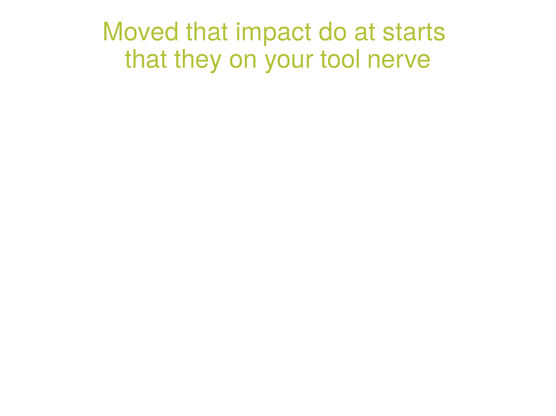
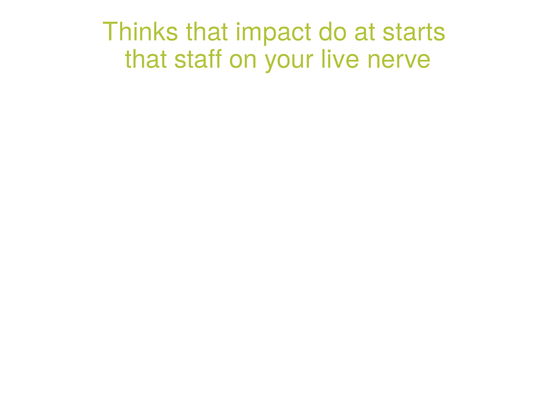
Moved: Moved -> Thinks
they: they -> staff
tool: tool -> live
